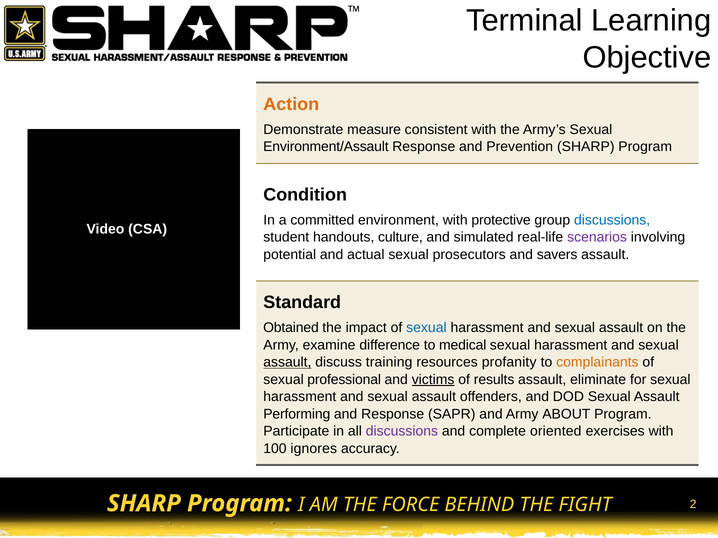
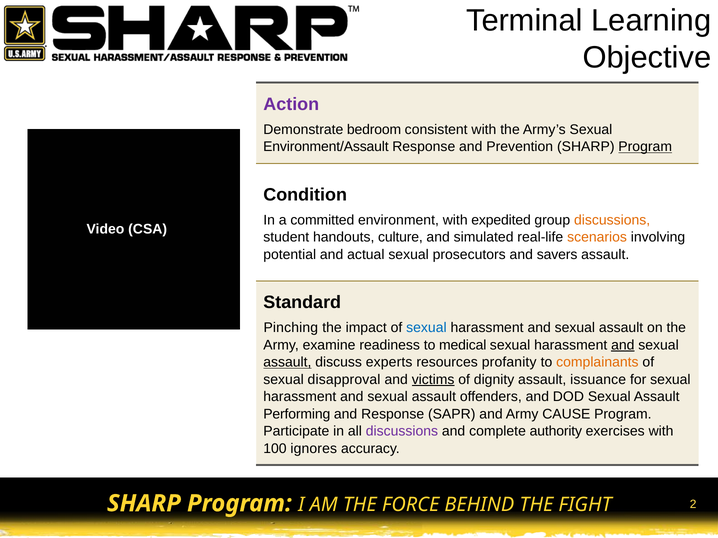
Action colour: orange -> purple
measure: measure -> bedroom
Program at (645, 147) underline: none -> present
protective: protective -> expedited
discussions at (612, 220) colour: blue -> orange
scenarios colour: purple -> orange
Obtained: Obtained -> Pinching
difference: difference -> readiness
and at (623, 345) underline: none -> present
training: training -> experts
professional: professional -> disapproval
results: results -> dignity
eliminate: eliminate -> issuance
ABOUT: ABOUT -> CAUSE
oriented: oriented -> authority
